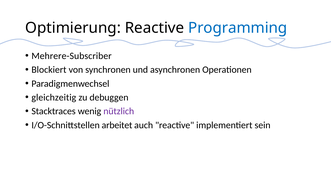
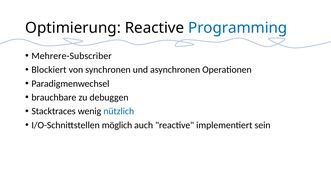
gleichzeitig: gleichzeitig -> brauchbare
nützlich colour: purple -> blue
arbeitet: arbeitet -> möglich
